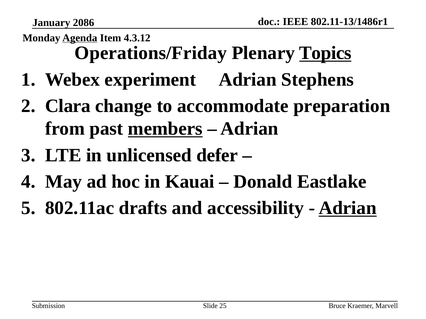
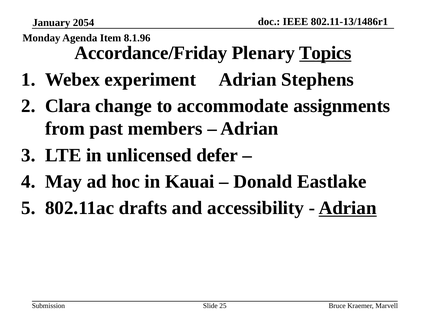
2086: 2086 -> 2054
Agenda underline: present -> none
4.3.12: 4.3.12 -> 8.1.96
Operations/Friday: Operations/Friday -> Accordance/Friday
preparation: preparation -> assignments
members underline: present -> none
